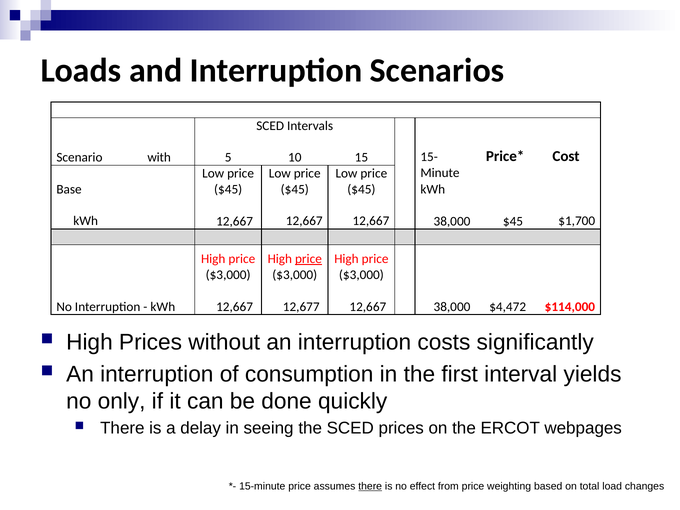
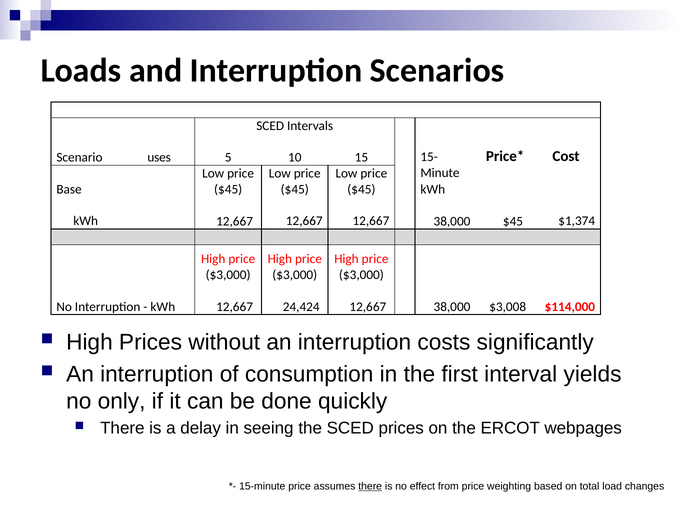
with: with -> uses
$1,700: $1,700 -> $1,374
price at (308, 259) underline: present -> none
12,677: 12,677 -> 24,424
$4,472: $4,472 -> $3,008
